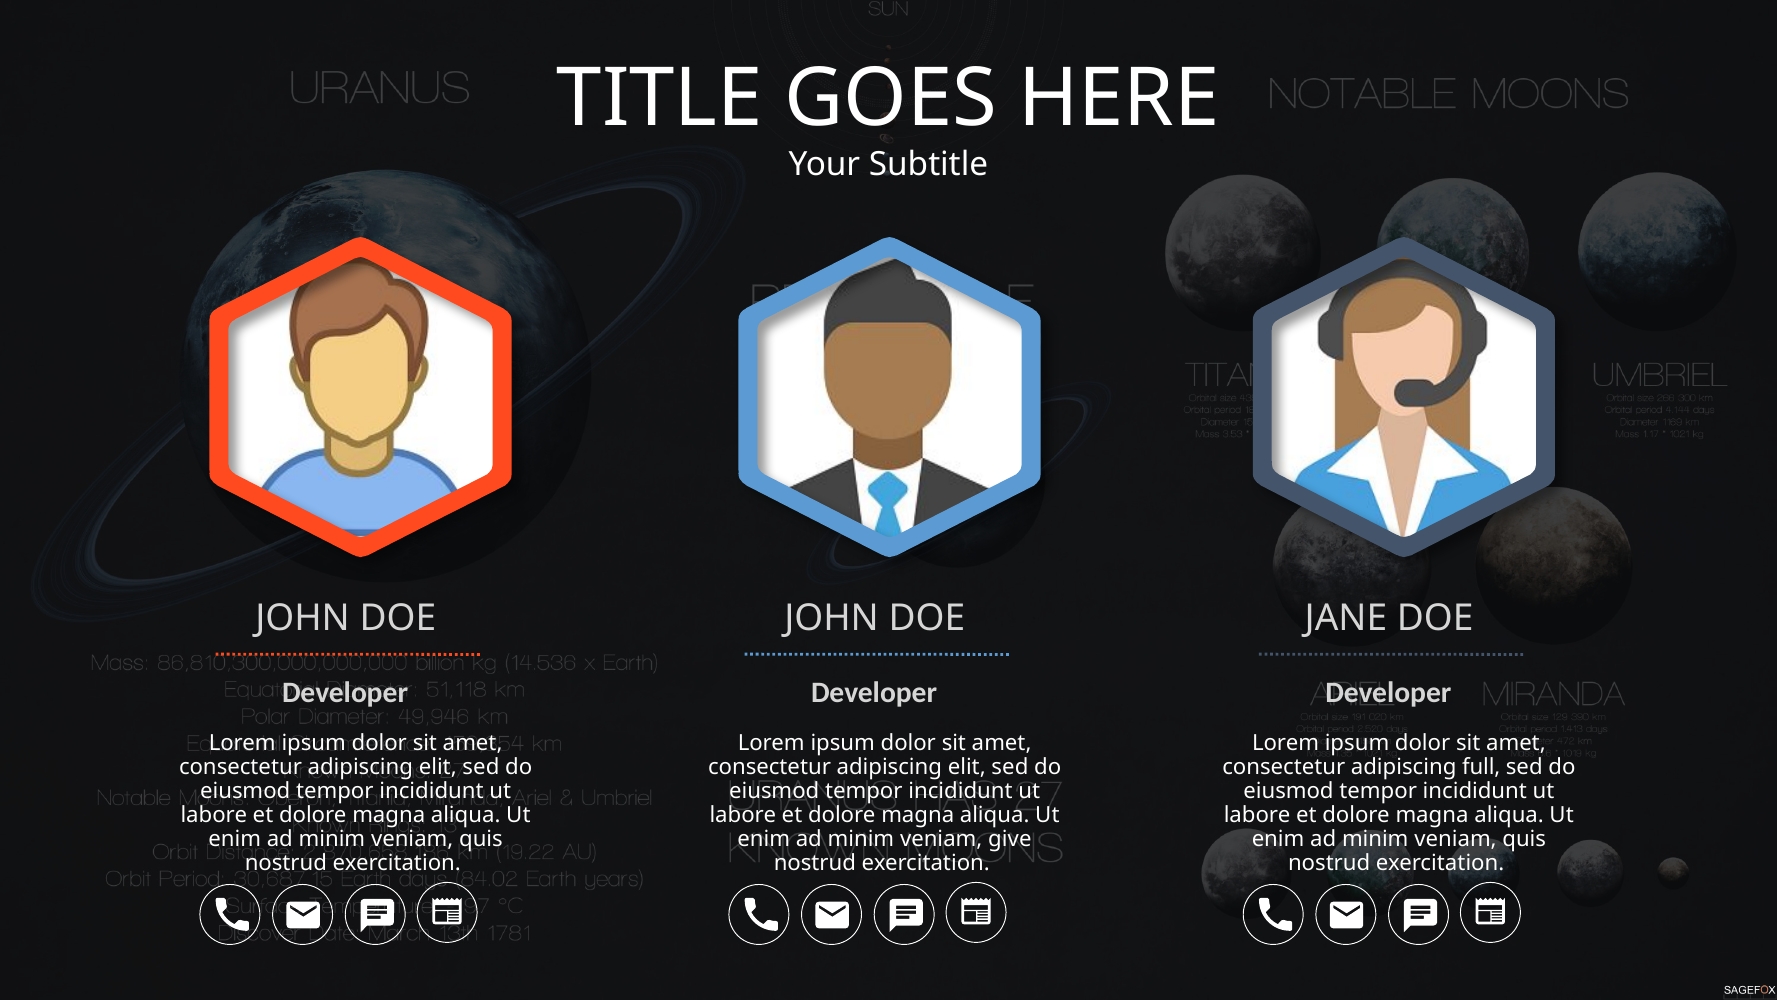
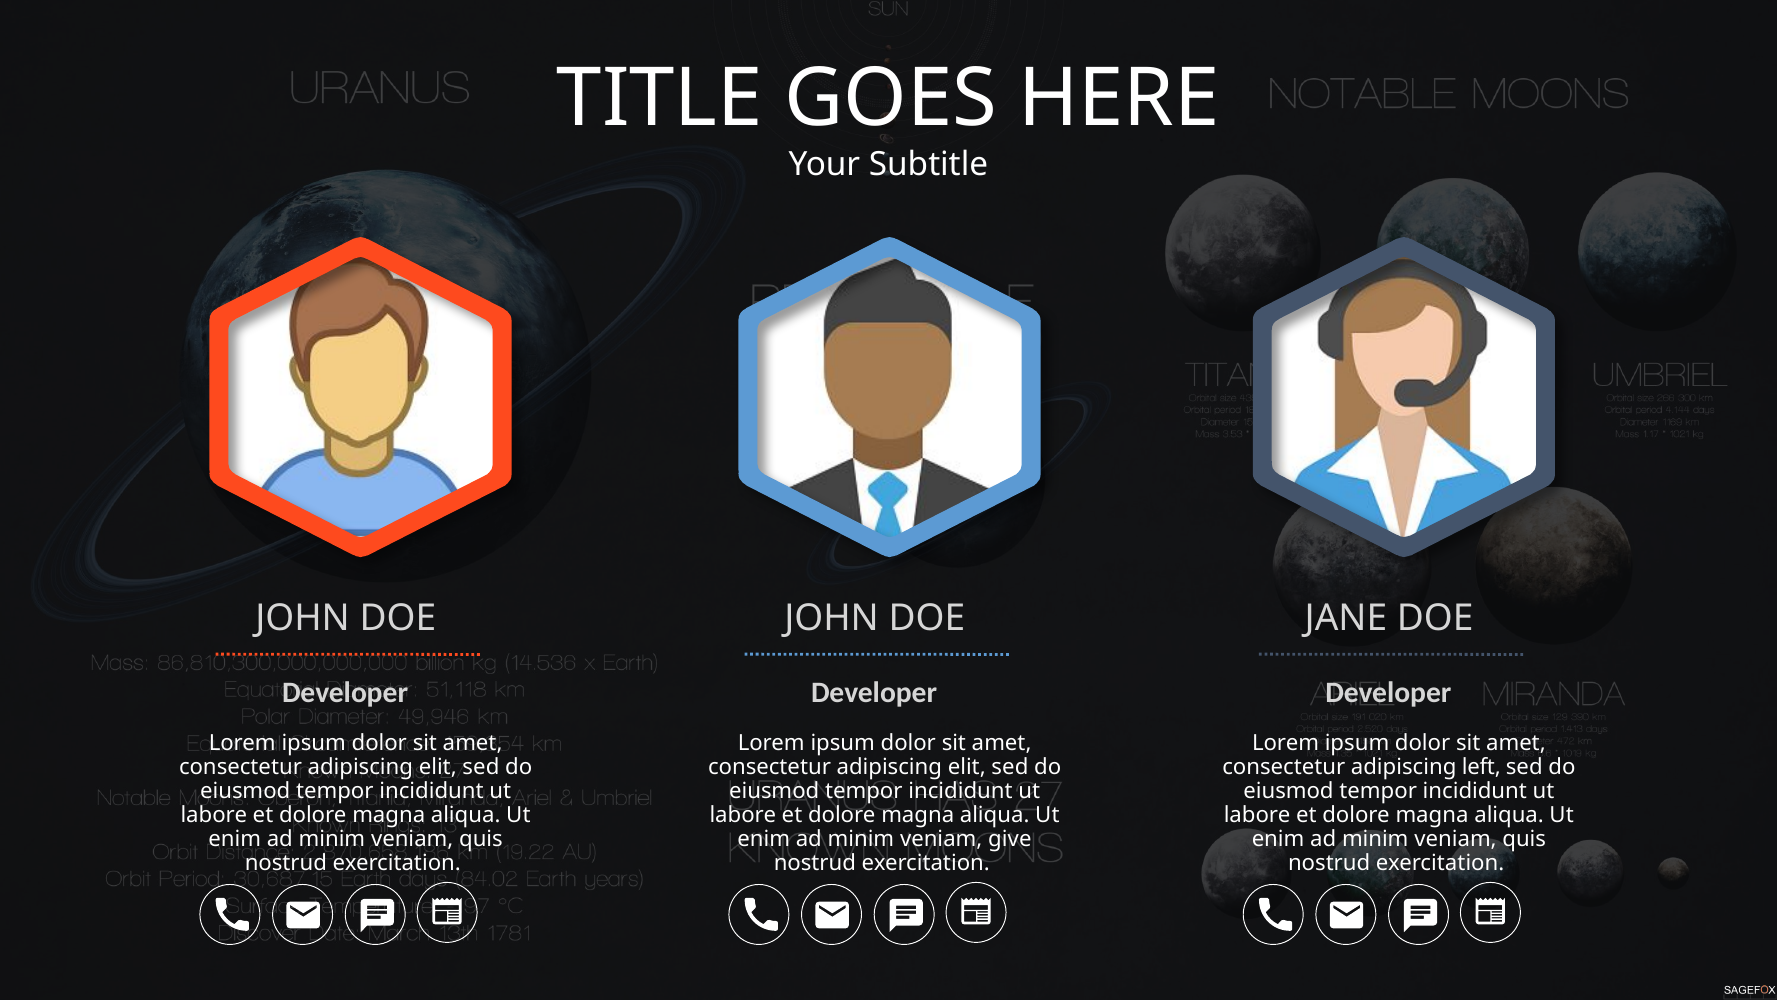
full: full -> left
